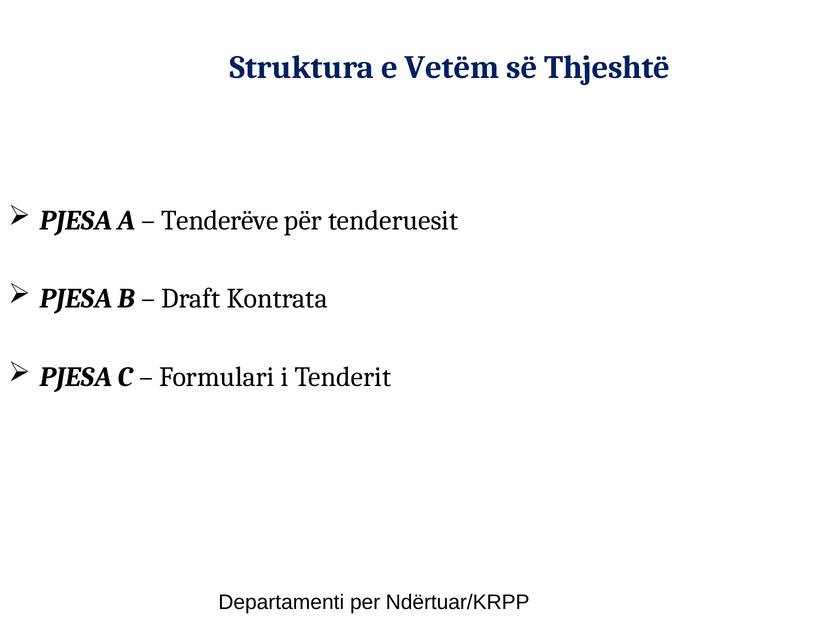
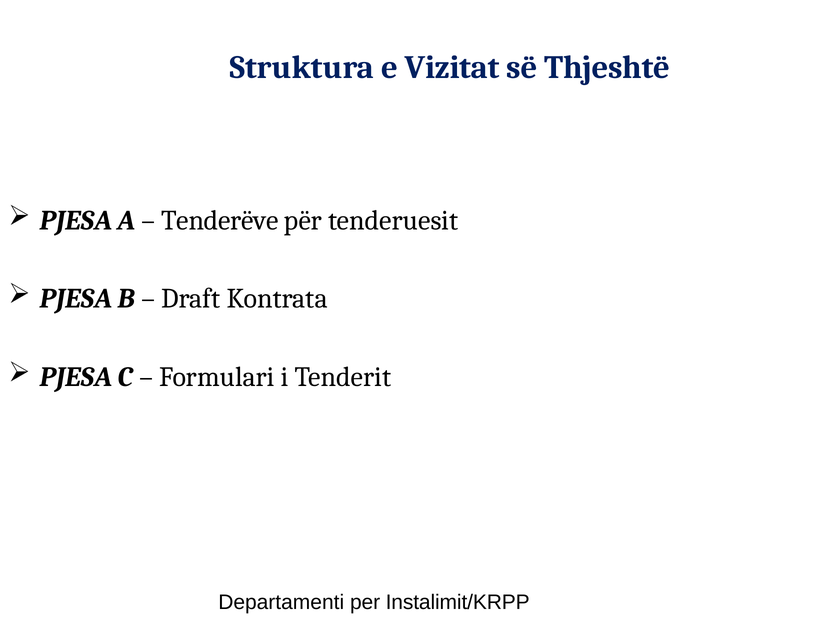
Vetëm: Vetëm -> Vizitat
Ndërtuar/KRPP: Ndërtuar/KRPP -> Instalimit/KRPP
